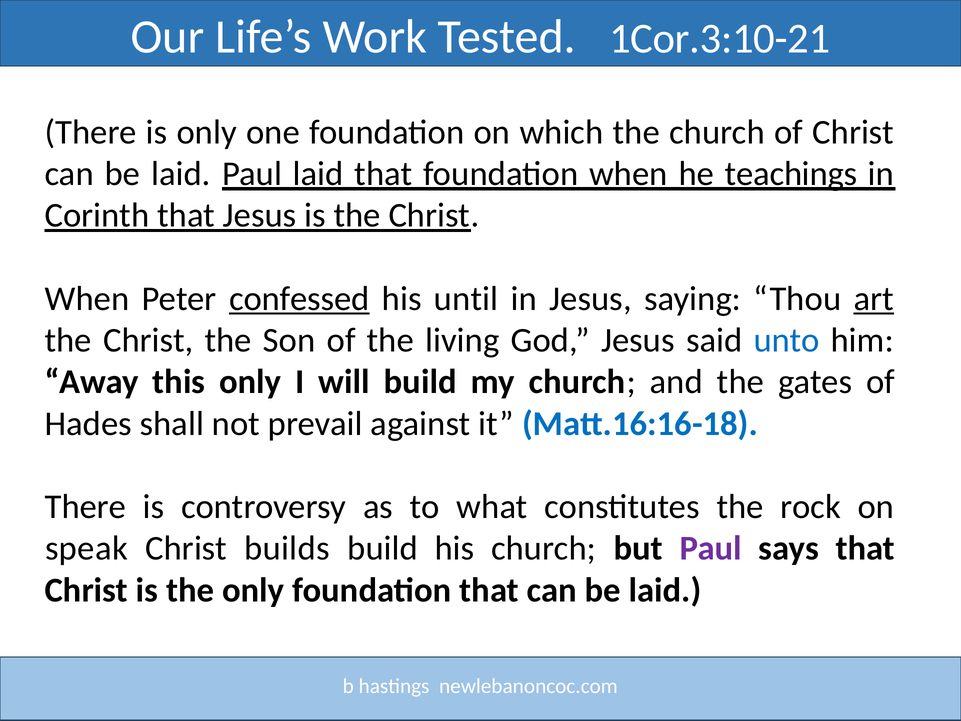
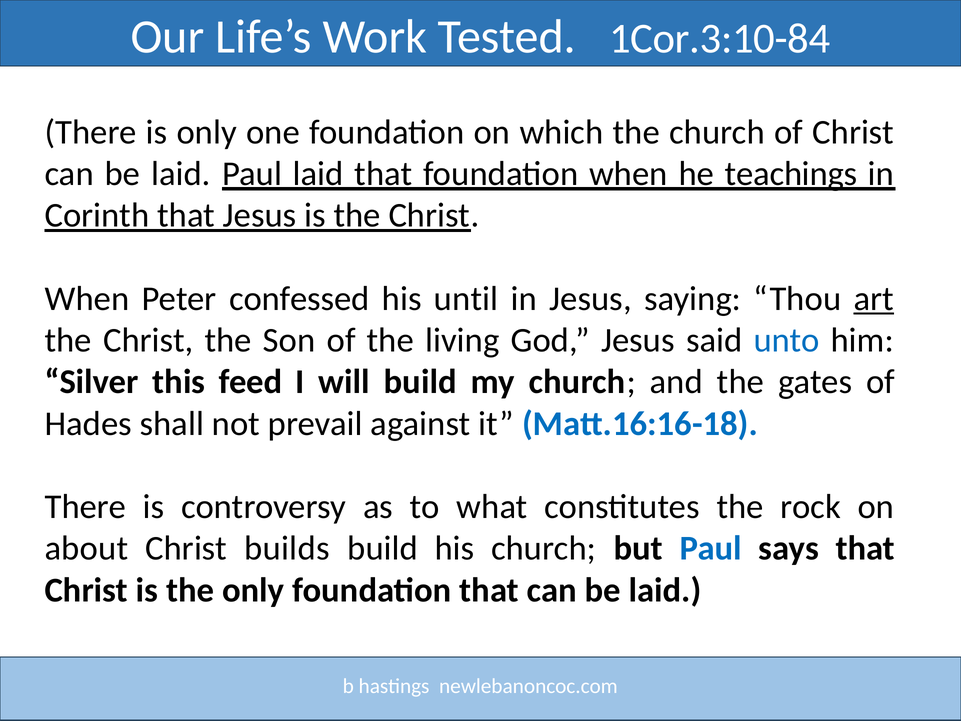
1Cor.3:10-21: 1Cor.3:10-21 -> 1Cor.3:10-84
confessed underline: present -> none
Away: Away -> Silver
this only: only -> feed
speak: speak -> about
Paul at (711, 548) colour: purple -> blue
